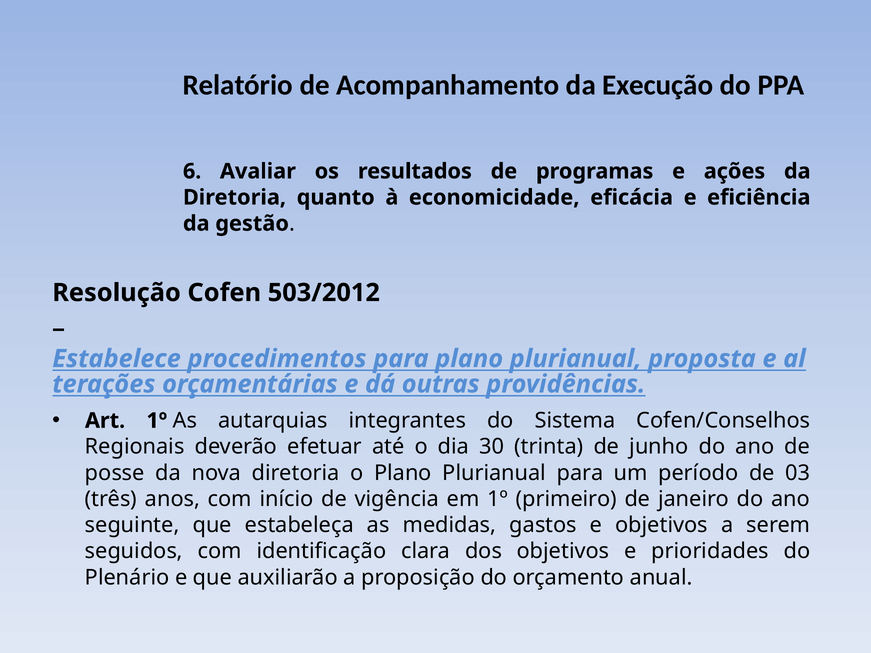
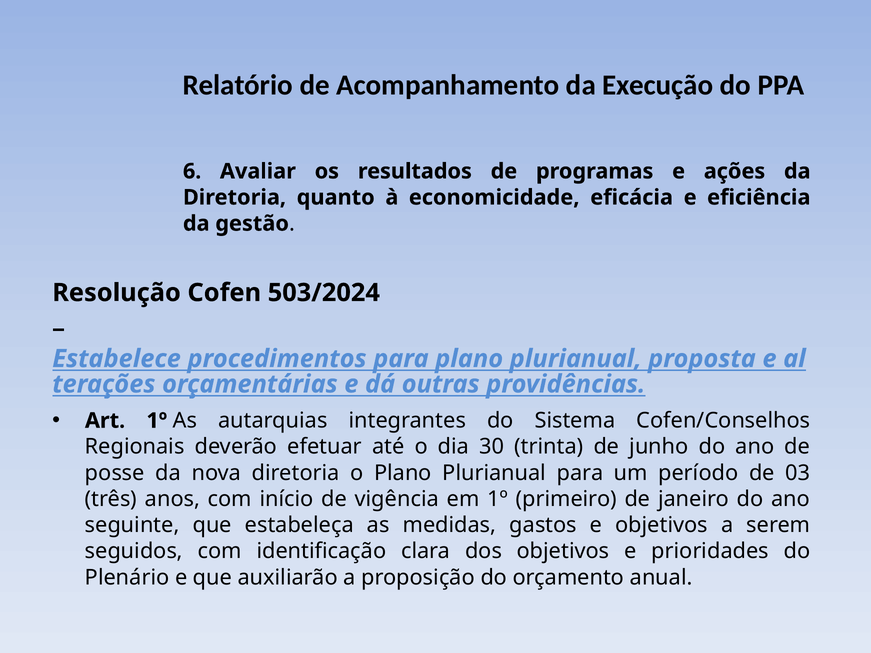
503/2012: 503/2012 -> 503/2024
